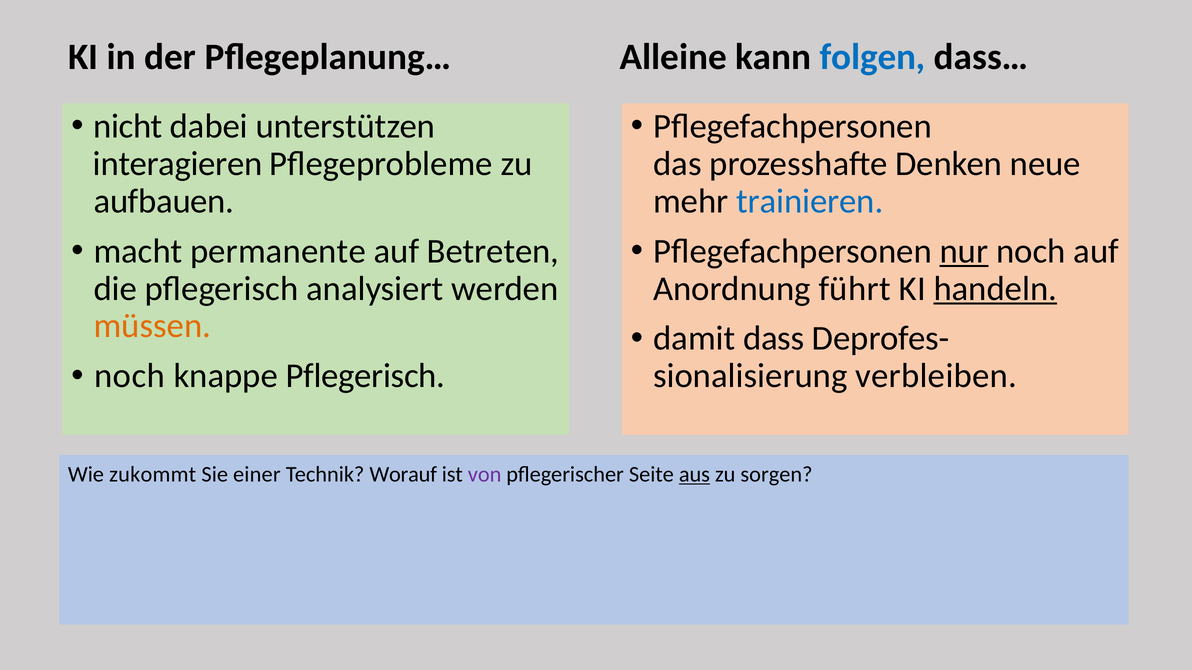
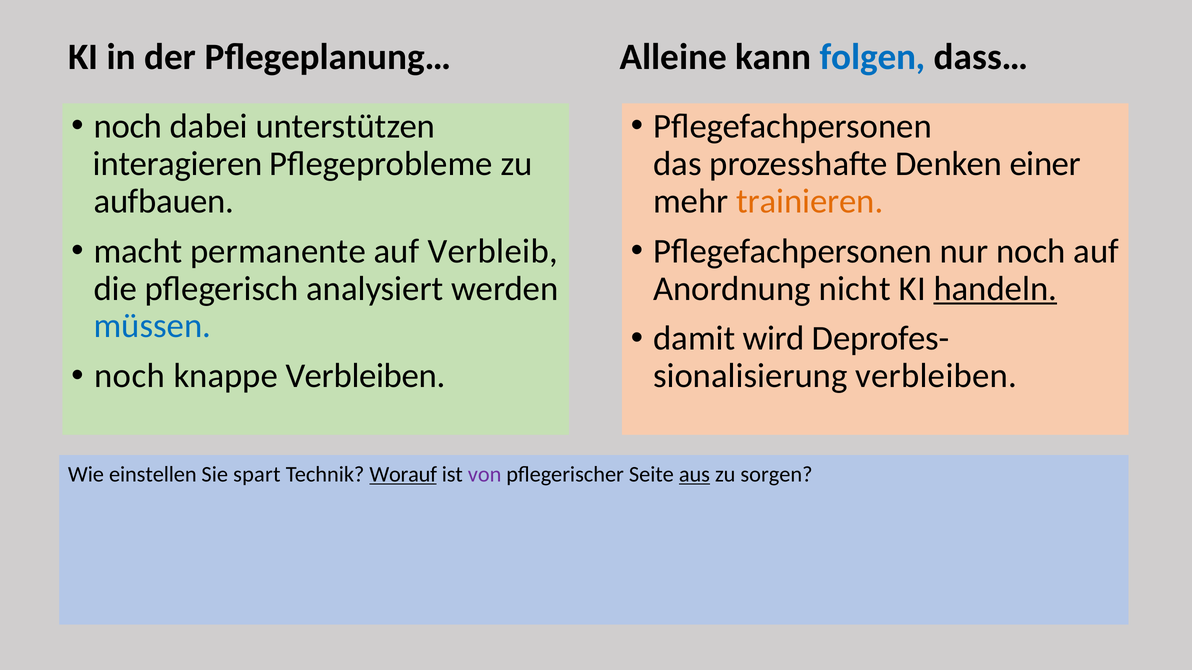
nicht at (128, 126): nicht -> noch
neue: neue -> einer
trainieren colour: blue -> orange
Betreten: Betreten -> Verbleib
nur underline: present -> none
führt: führt -> nicht
müssen colour: orange -> blue
dass: dass -> wird
knappe Pflegerisch: Pflegerisch -> Verbleiben
zukommt: zukommt -> einstellen
einer: einer -> spart
Worauf underline: none -> present
